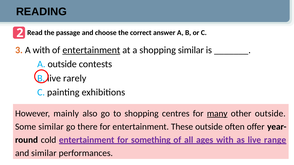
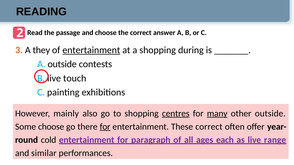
A with: with -> they
shopping similar: similar -> during
rarely: rarely -> touch
centres underline: none -> present
Some similar: similar -> choose
for at (105, 127) underline: none -> present
These outside: outside -> correct
something: something -> paragraph
ages with: with -> each
